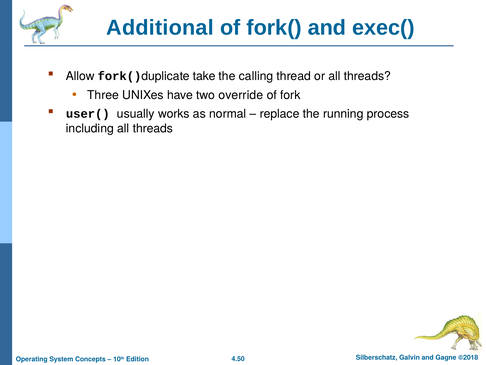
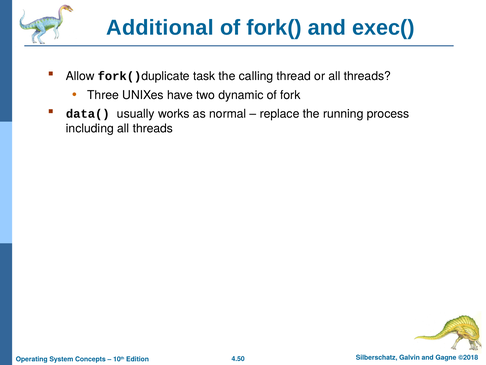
take: take -> task
override: override -> dynamic
user(: user( -> data(
